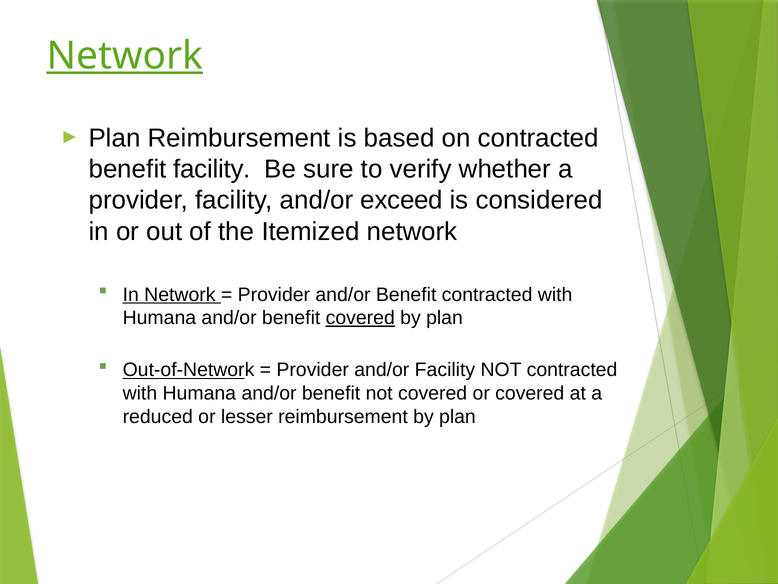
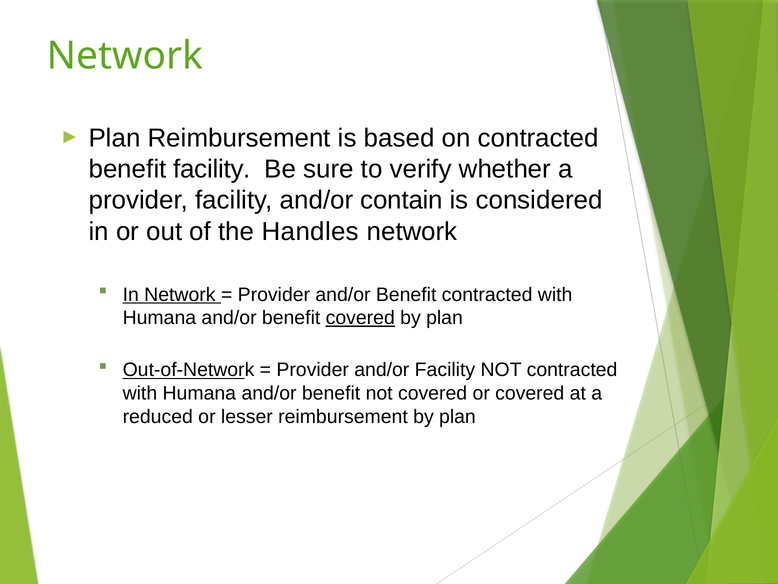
Network at (125, 56) underline: present -> none
exceed: exceed -> contain
Itemized: Itemized -> Handles
